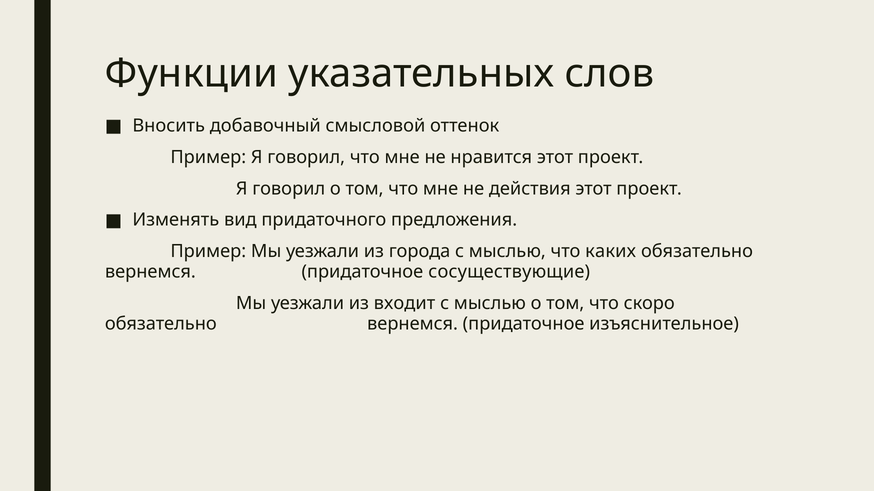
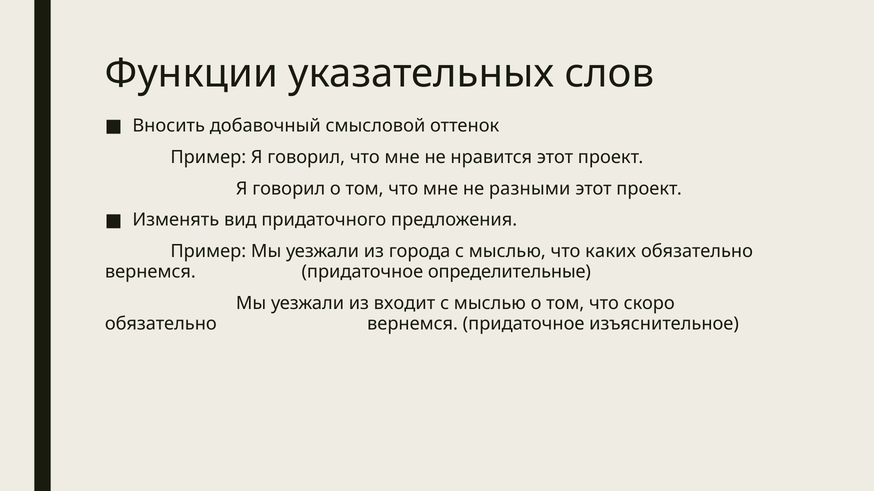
действия: действия -> разными
сосуществующие: сосуществующие -> определительные
